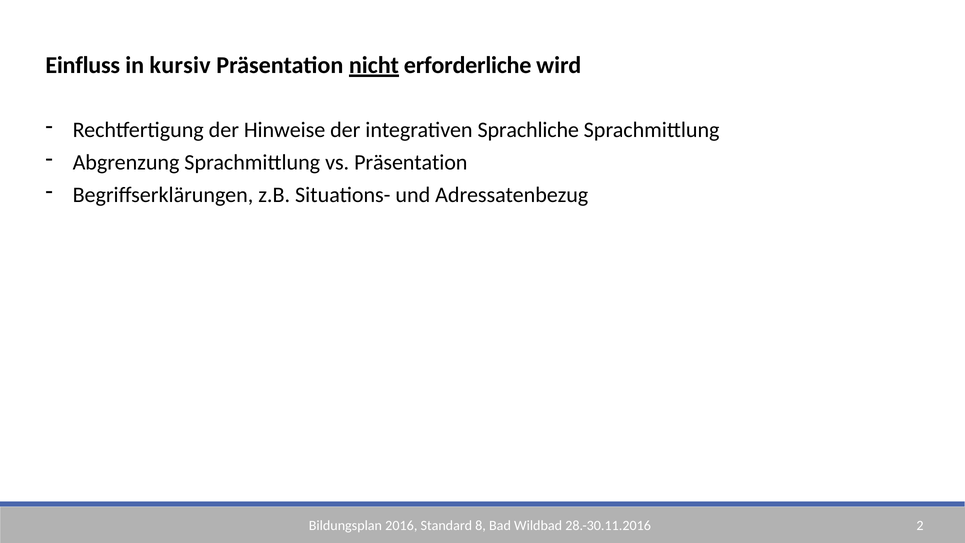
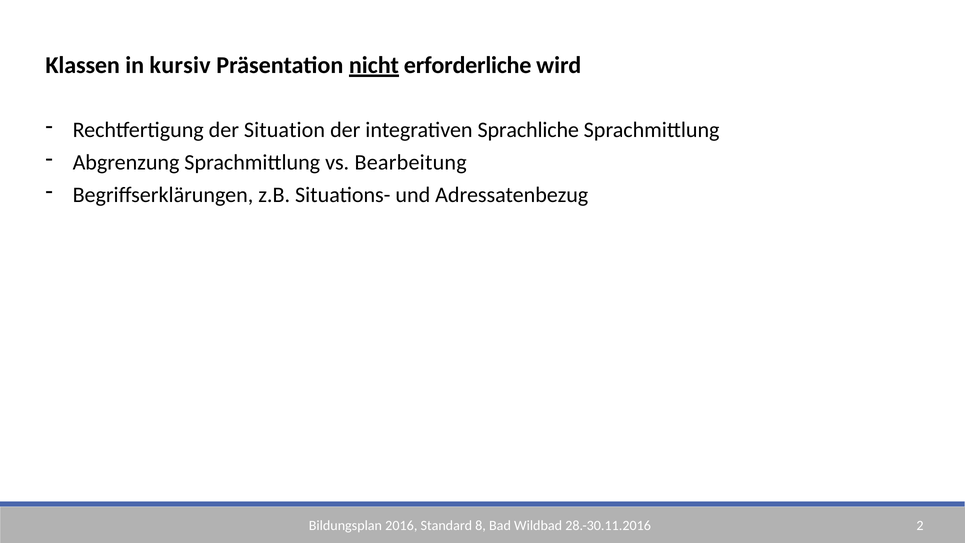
Einfluss: Einfluss -> Klassen
Hinweise: Hinweise -> Situation
vs Präsentation: Präsentation -> Bearbeitung
